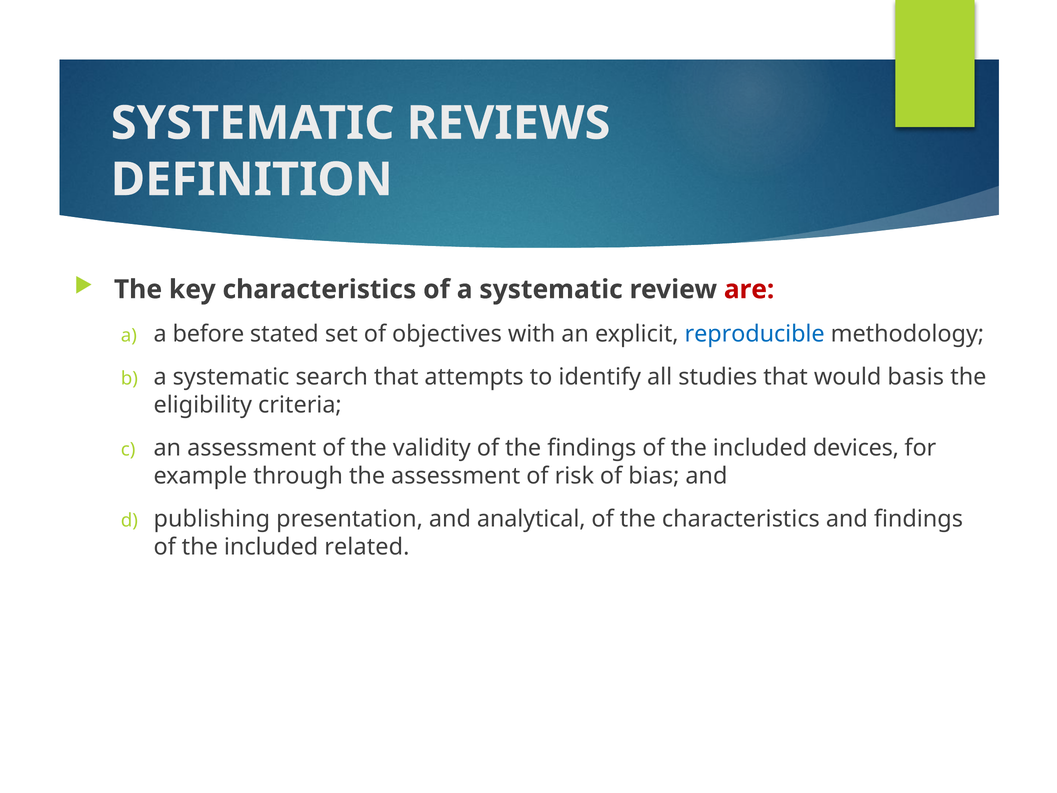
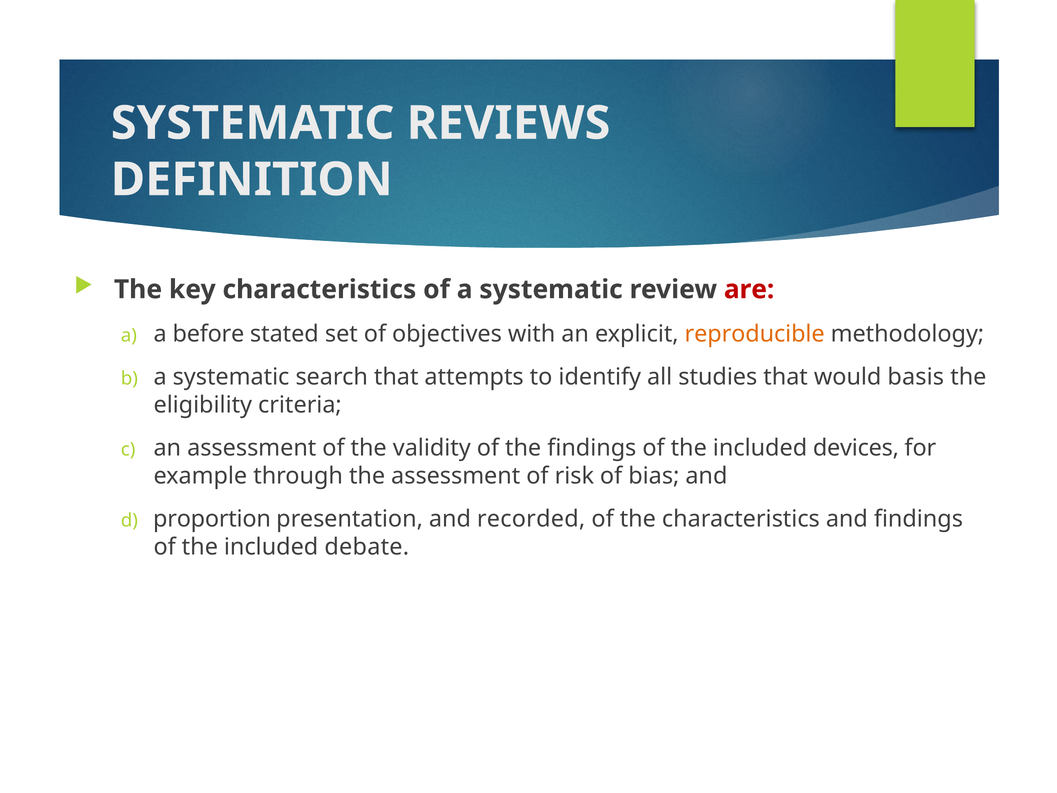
reproducible colour: blue -> orange
publishing: publishing -> proportion
analytical: analytical -> recorded
related: related -> debate
